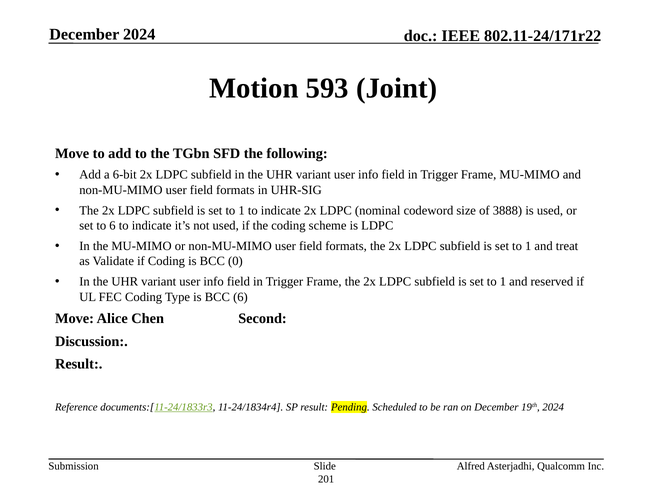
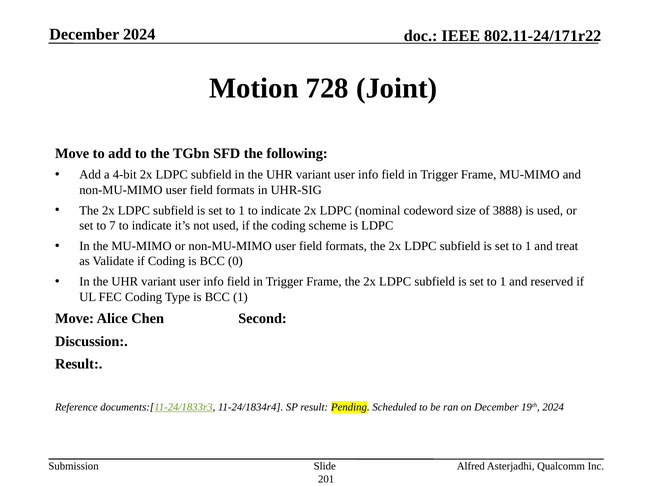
593: 593 -> 728
6-bit: 6-bit -> 4-bit
to 6: 6 -> 7
BCC 6: 6 -> 1
